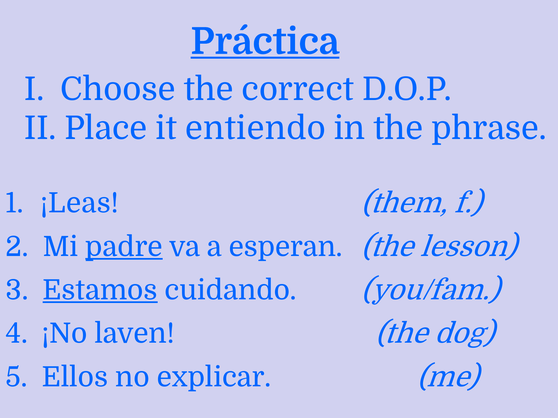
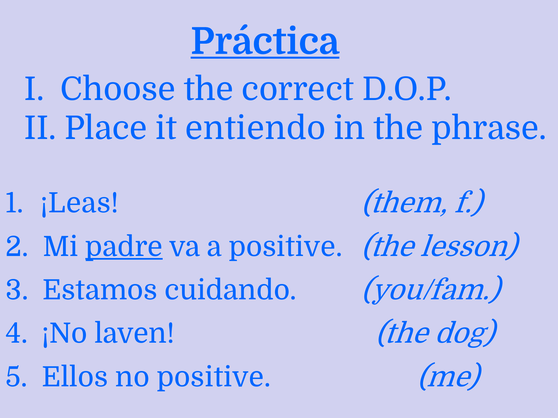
a esperan: esperan -> positive
Estamos underline: present -> none
no explicar: explicar -> positive
